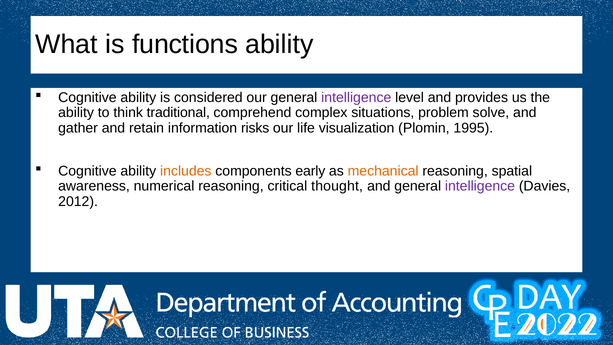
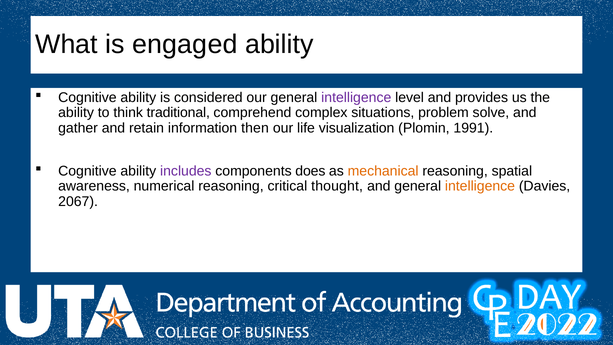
functions: functions -> engaged
risks: risks -> then
1995: 1995 -> 1991
includes colour: orange -> purple
early: early -> does
intelligence at (480, 186) colour: purple -> orange
2012: 2012 -> 2067
